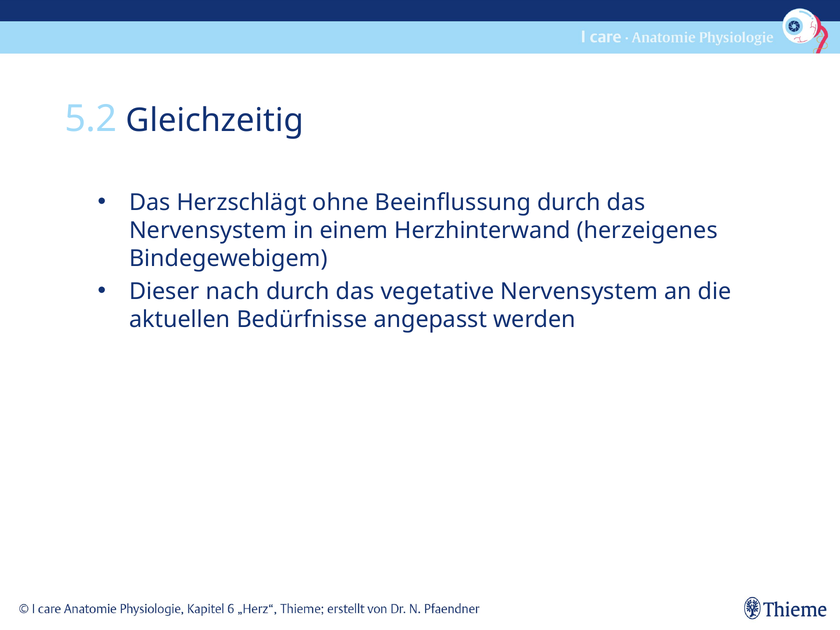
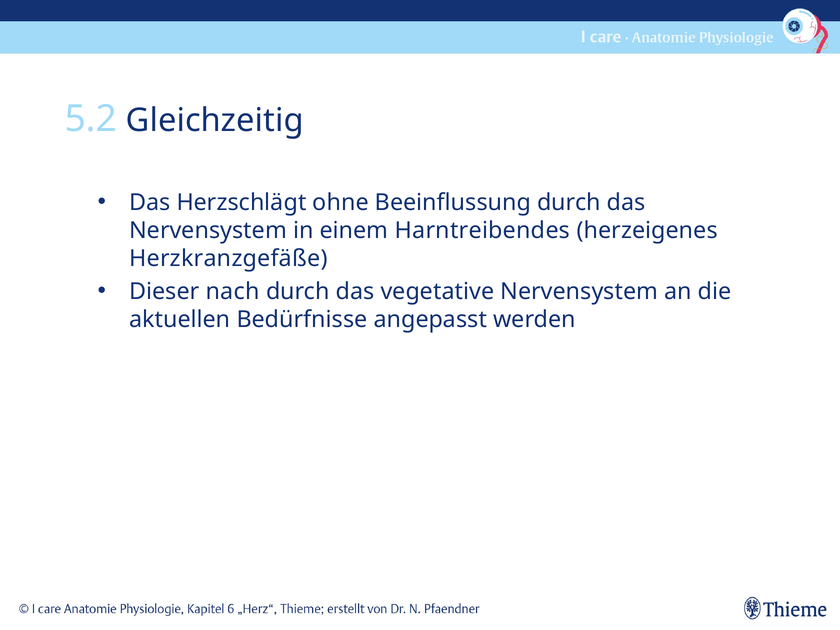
Herzhinterwand: Herzhinterwand -> Harntreibendes
Bindegewebigem: Bindegewebigem -> Herzkranzgefäße
